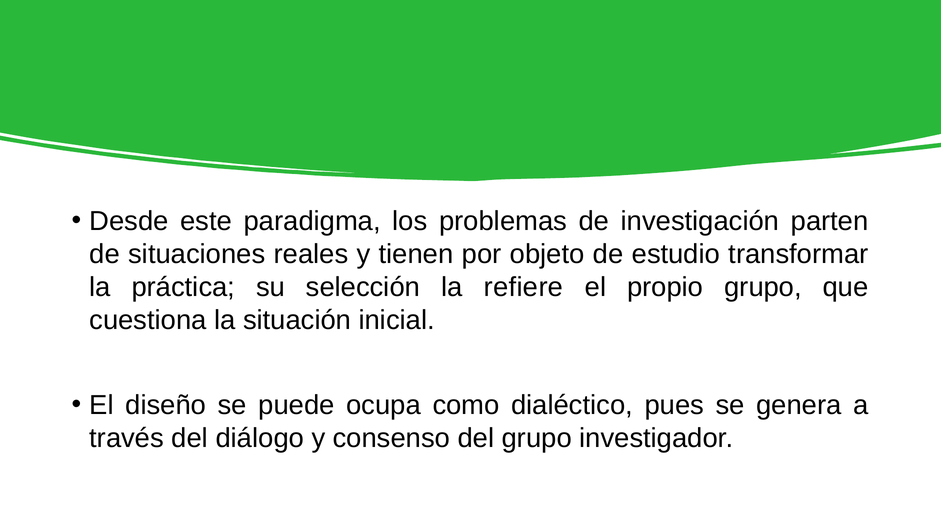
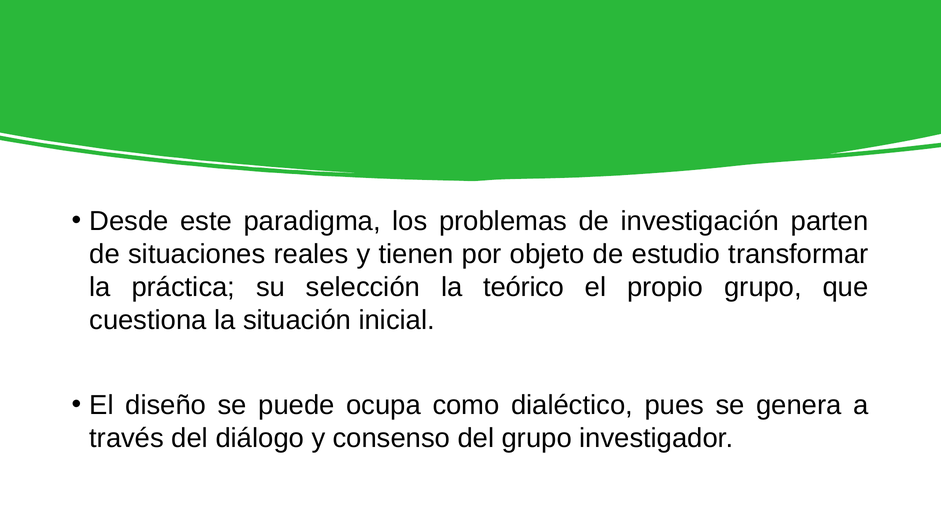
refiere: refiere -> teórico
